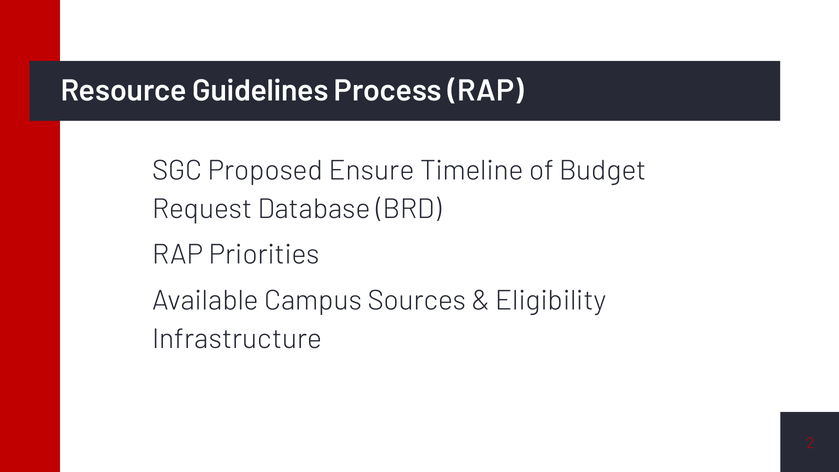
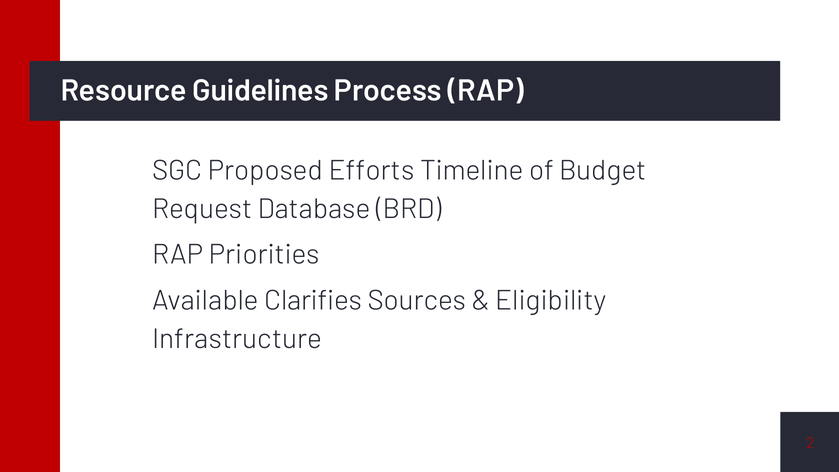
Ensure: Ensure -> Efforts
Campus: Campus -> Clarifies
